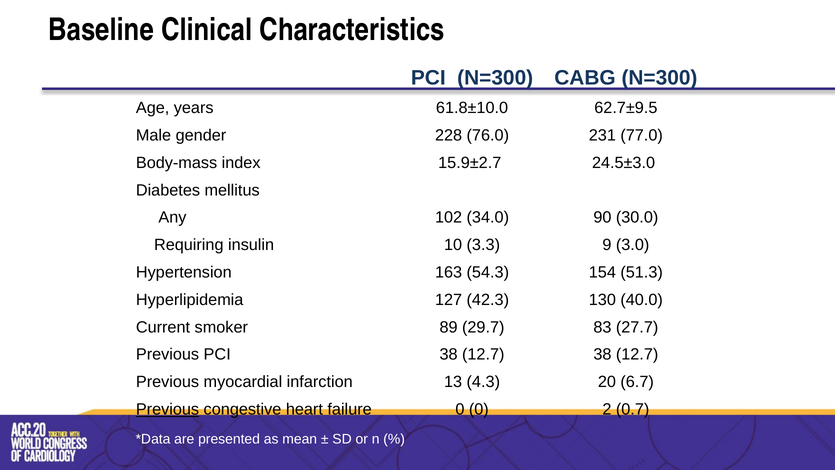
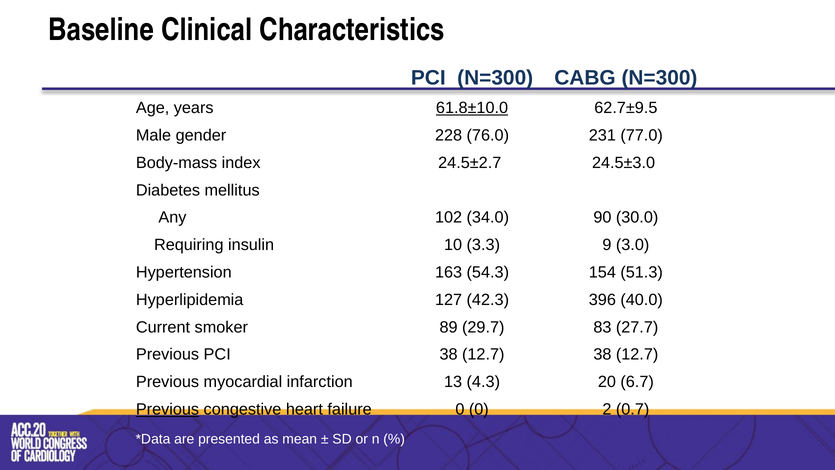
61.8±10.0 underline: none -> present
15.9±2.7: 15.9±2.7 -> 24.5±2.7
130: 130 -> 396
